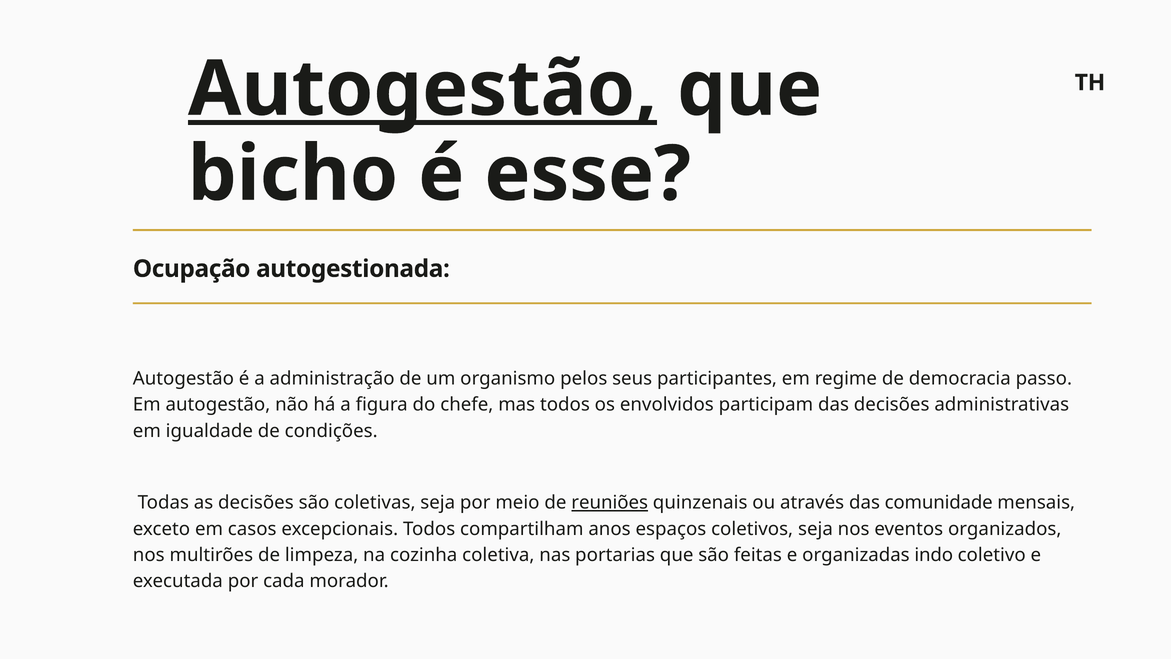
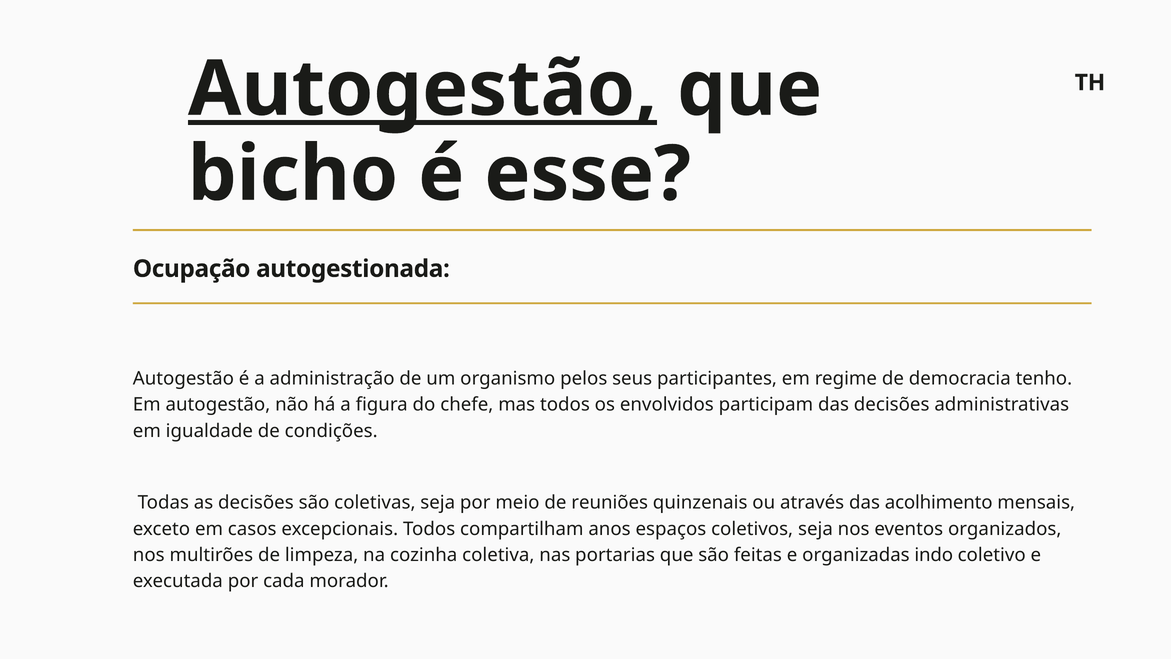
passo: passo -> tenho
reuniões underline: present -> none
comunidade: comunidade -> acolhimento
